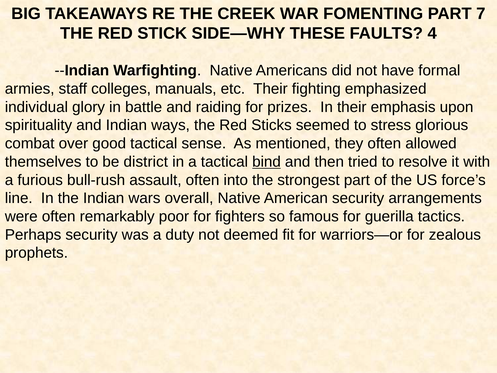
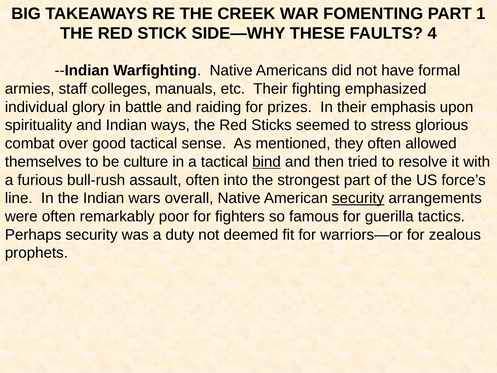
7: 7 -> 1
district: district -> culture
security at (358, 198) underline: none -> present
